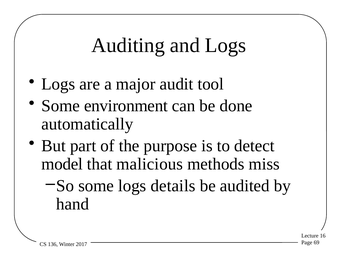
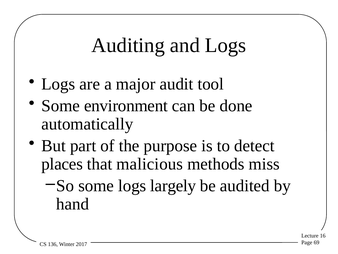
model: model -> places
details: details -> largely
